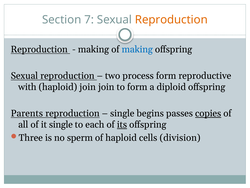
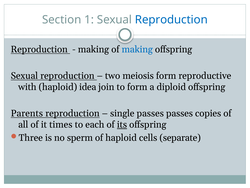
7: 7 -> 1
Reproduction at (171, 20) colour: orange -> blue
process: process -> meiosis
haploid join: join -> idea
single begins: begins -> passes
copies underline: present -> none
it single: single -> times
division: division -> separate
